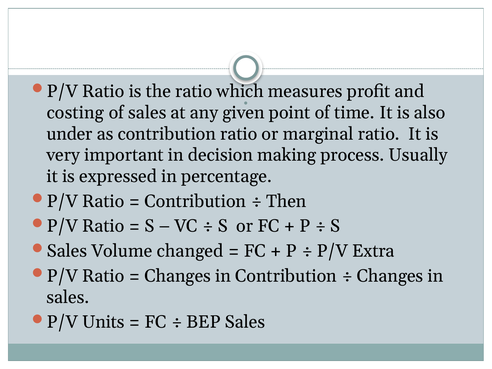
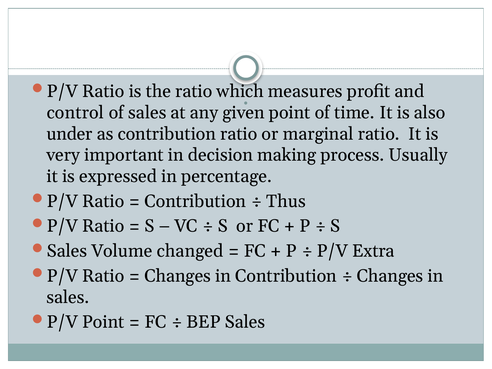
costing: costing -> control
Then: Then -> Thus
P/V Units: Units -> Point
